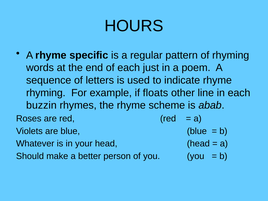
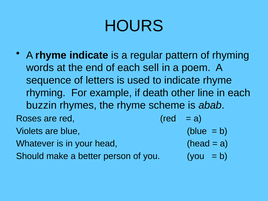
rhyme specific: specific -> indicate
just: just -> sell
floats: floats -> death
